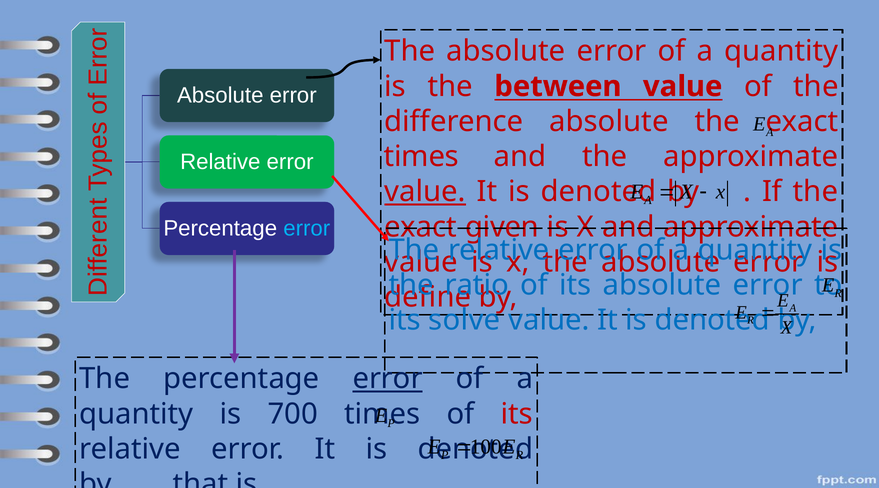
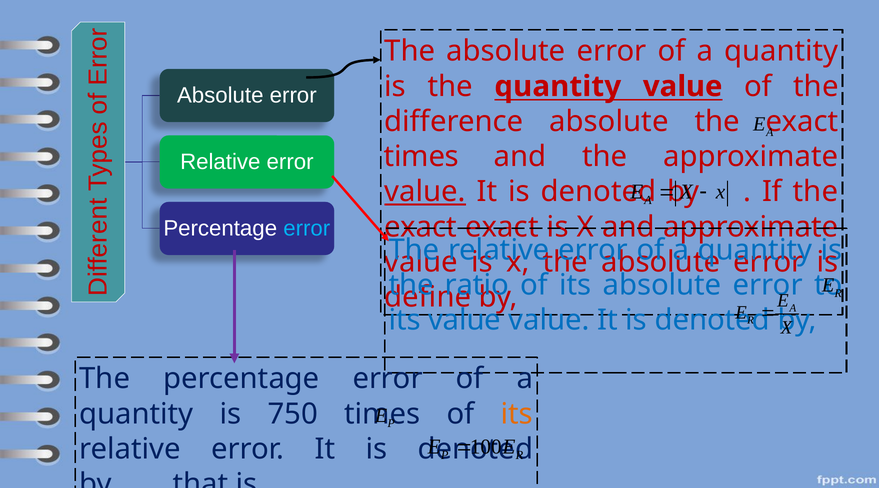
the between: between -> quantity
given at (502, 227): given -> exact
its solve: solve -> value
error at (388, 379) underline: present -> none
700: 700 -> 750
its at (517, 414) colour: red -> orange
